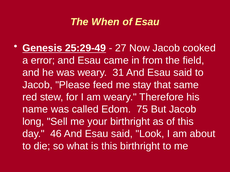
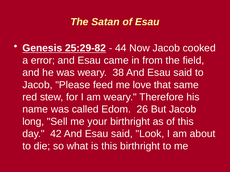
When: When -> Satan
25:29-49: 25:29-49 -> 25:29-82
27: 27 -> 44
31: 31 -> 38
stay: stay -> love
75: 75 -> 26
46: 46 -> 42
